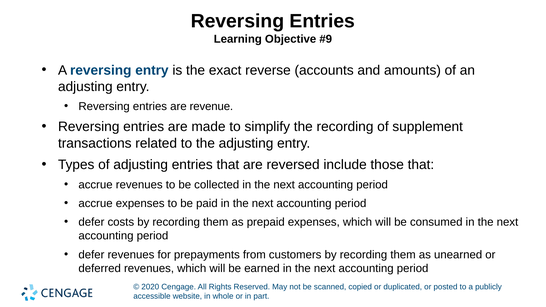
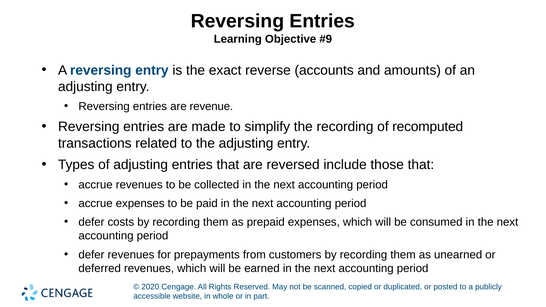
supplement: supplement -> recomputed
